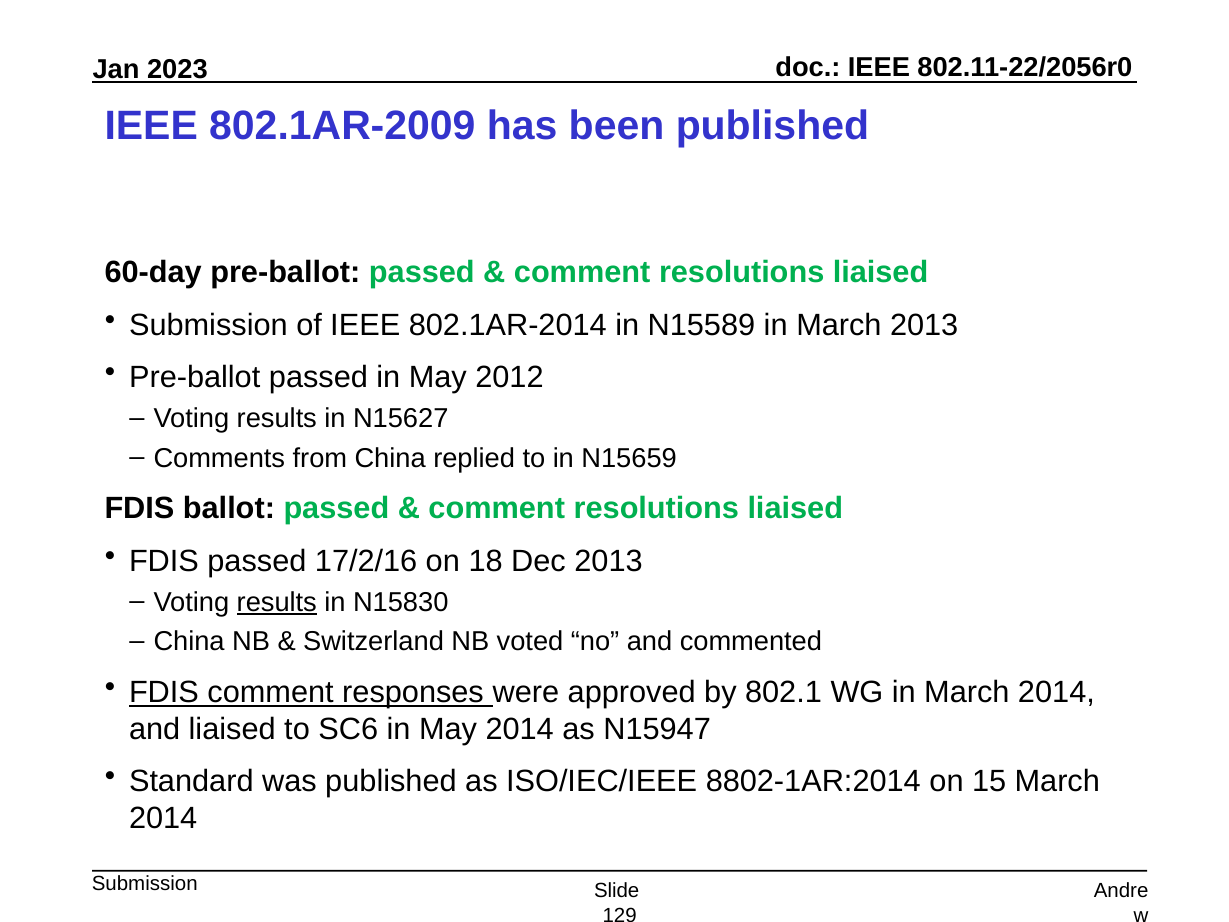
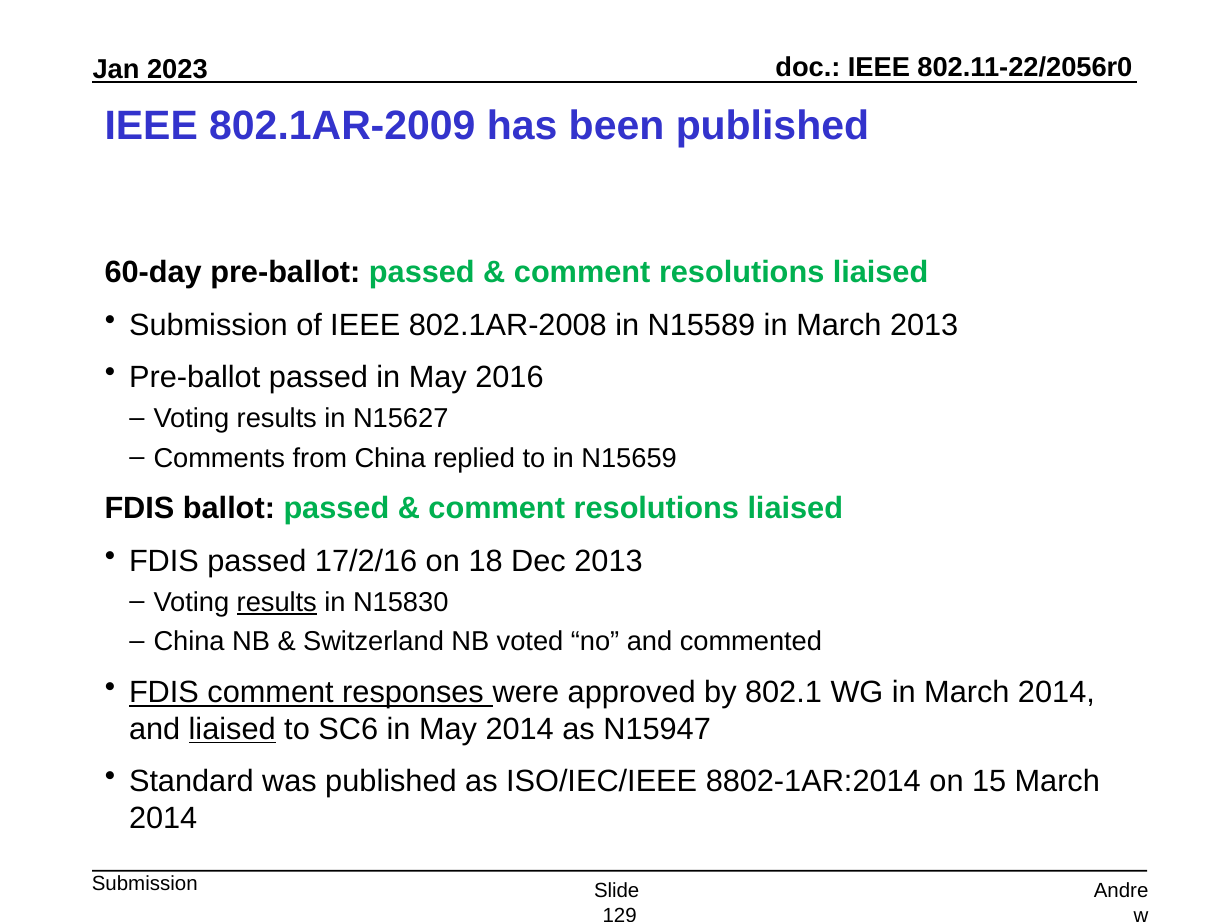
802.1AR-2014: 802.1AR-2014 -> 802.1AR-2008
2012: 2012 -> 2016
liaised at (232, 729) underline: none -> present
